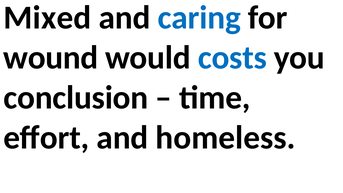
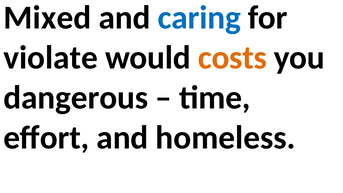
wound: wound -> violate
costs colour: blue -> orange
conclusion: conclusion -> dangerous
